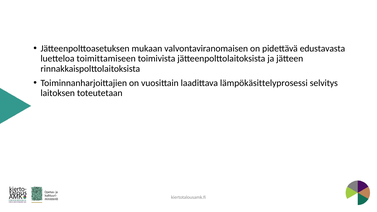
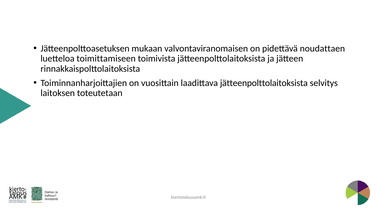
edustavasta: edustavasta -> noudattaen
laadittava lämpökäsittelyprosessi: lämpökäsittelyprosessi -> jätteenpolttolaitoksista
